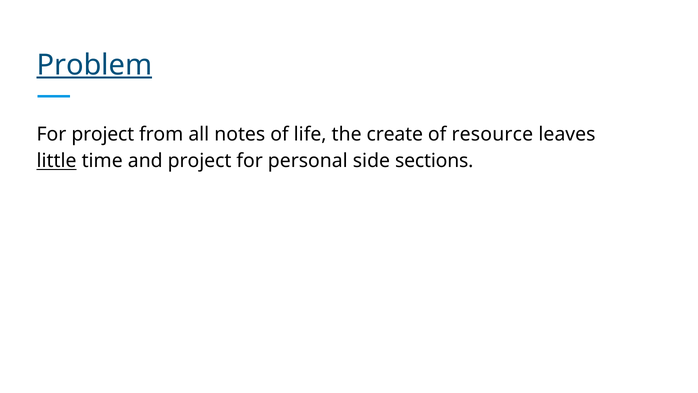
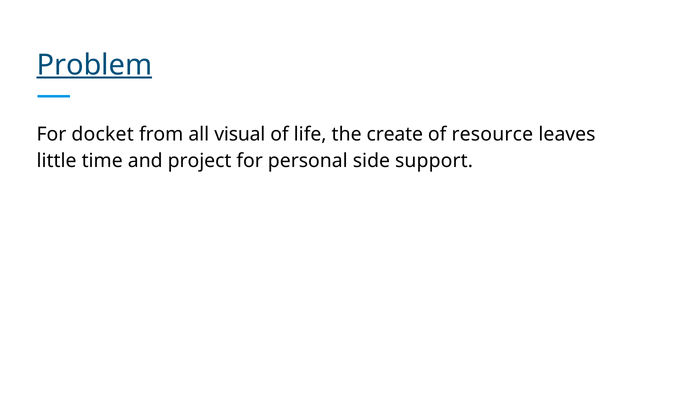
For project: project -> docket
notes: notes -> visual
little underline: present -> none
sections: sections -> support
